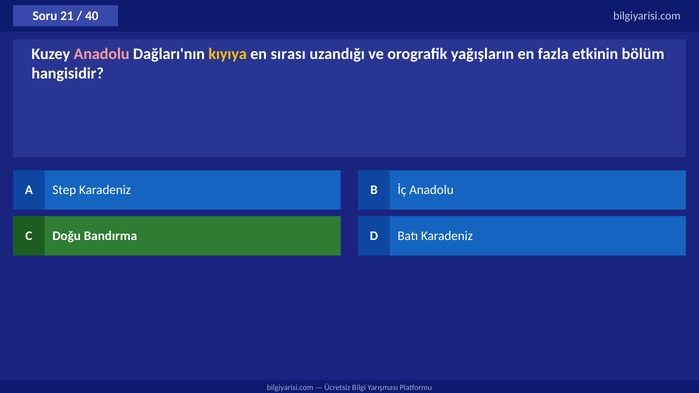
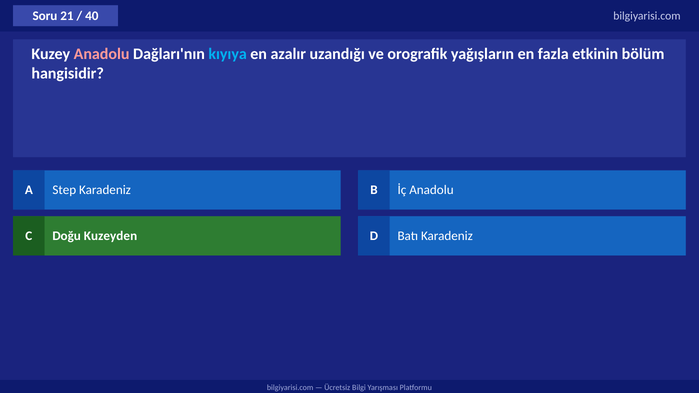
kıyıya colour: yellow -> light blue
sırası: sırası -> azalır
Bandırma: Bandırma -> Kuzeyden
